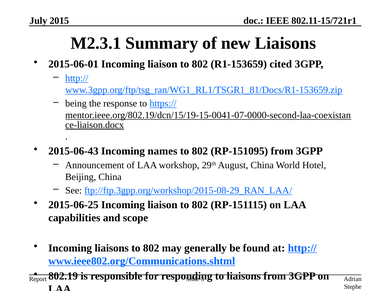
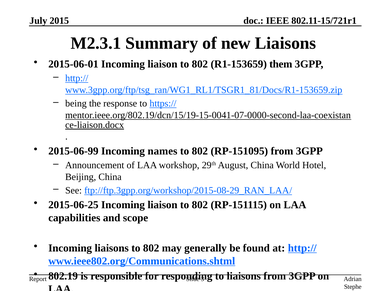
cited: cited -> them
2015-06-43: 2015-06-43 -> 2015-06-99
